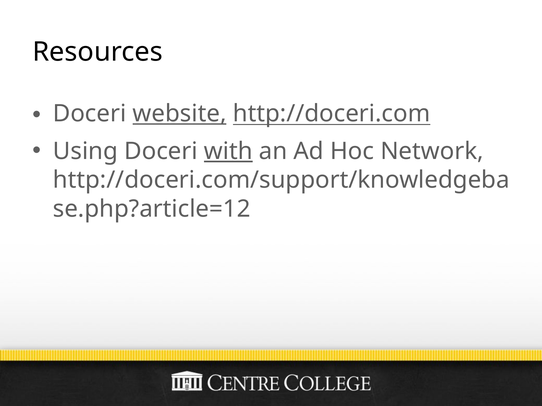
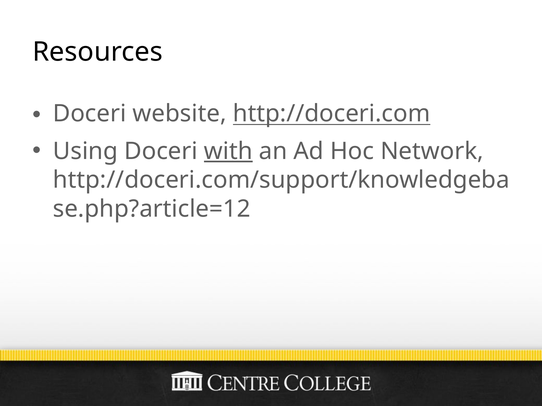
website underline: present -> none
